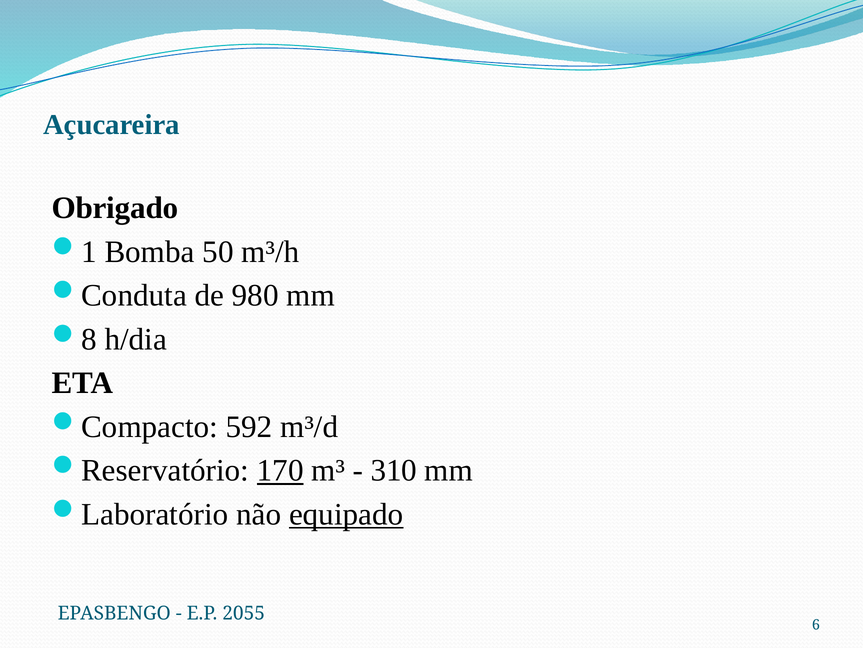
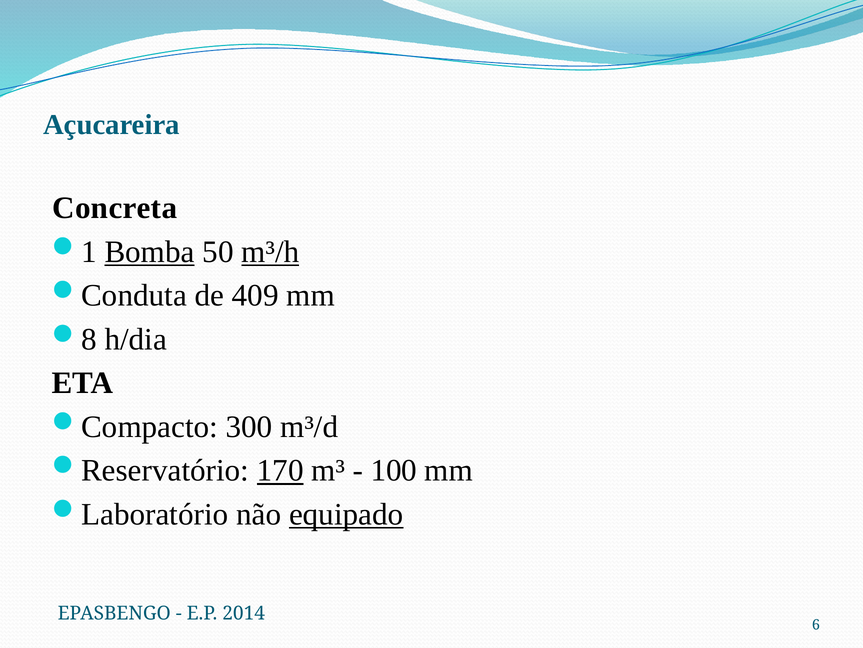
Obrigado: Obrigado -> Concreta
Bomba underline: none -> present
m³/h underline: none -> present
980: 980 -> 409
592: 592 -> 300
310: 310 -> 100
2055: 2055 -> 2014
